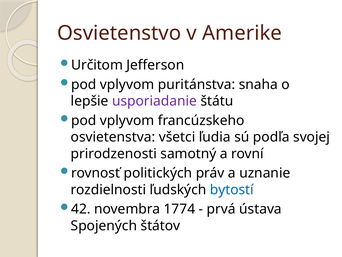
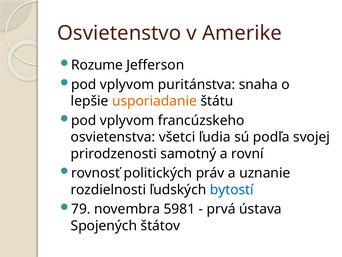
Určitom: Určitom -> Rozume
usporiadanie colour: purple -> orange
42: 42 -> 79
1774: 1774 -> 5981
